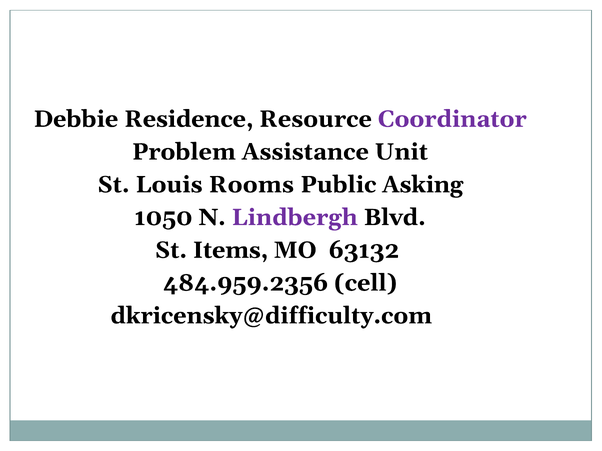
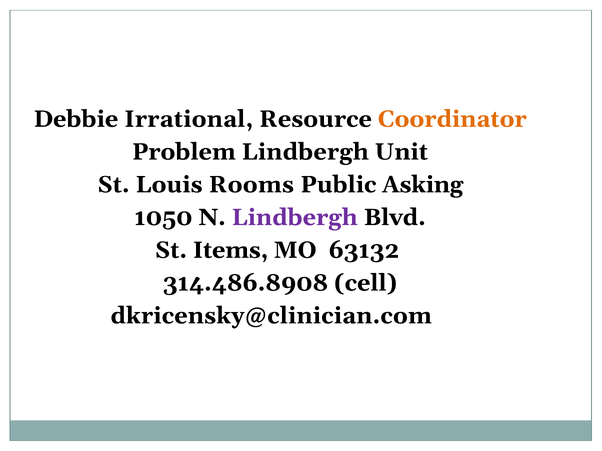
Residence: Residence -> Irrational
Coordinator colour: purple -> orange
Problem Assistance: Assistance -> Lindbergh
484.959.2356: 484.959.2356 -> 314.486.8908
dkricensky@difficulty.com: dkricensky@difficulty.com -> dkricensky@clinician.com
